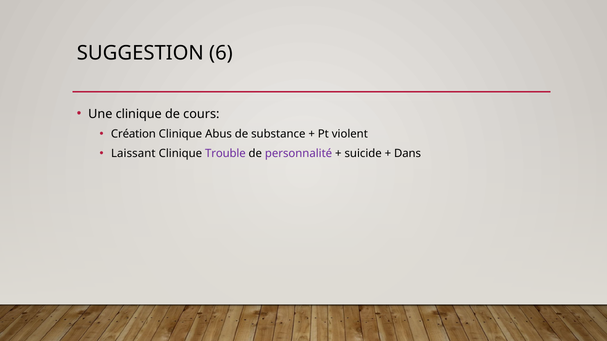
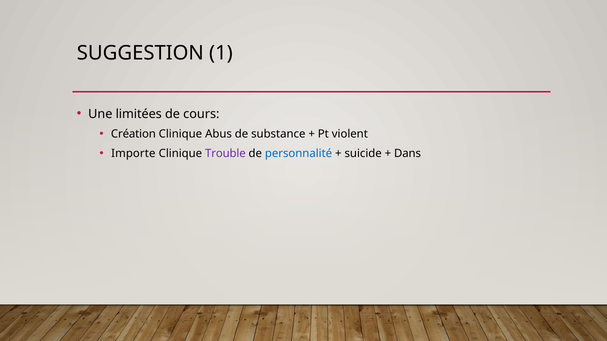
6: 6 -> 1
Une clinique: clinique -> limitées
Laissant: Laissant -> Importe
personnalité colour: purple -> blue
